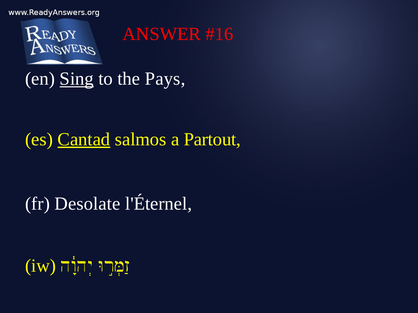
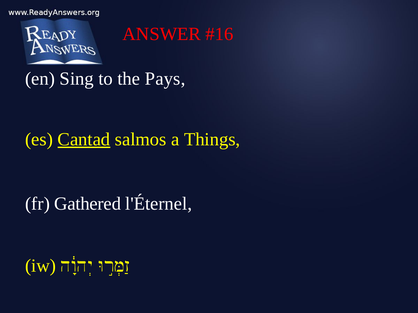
Sing underline: present -> none
Partout: Partout -> Things
Desolate: Desolate -> Gathered
